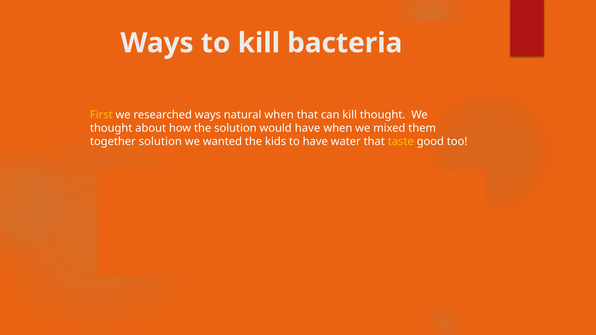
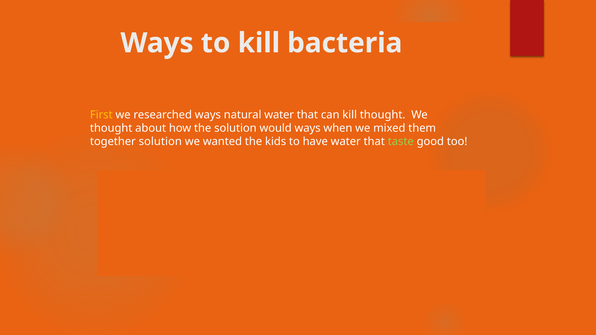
natural when: when -> water
would have: have -> ways
taste colour: yellow -> light green
